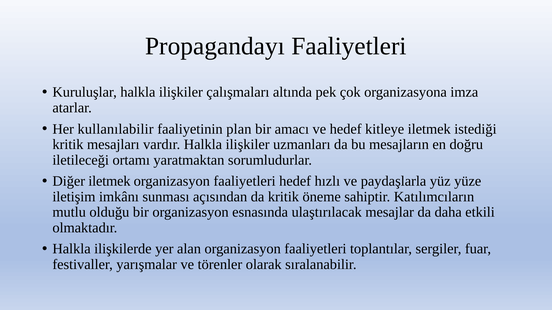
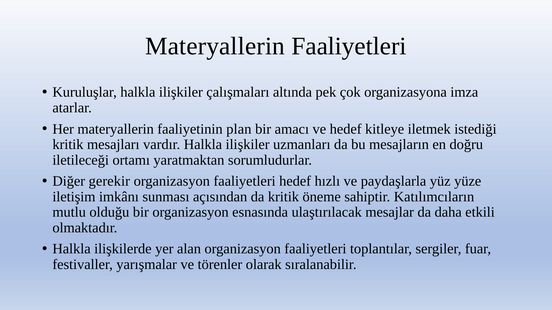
Propagandayı at (215, 46): Propagandayı -> Materyallerin
Her kullanılabilir: kullanılabilir -> materyallerin
Diğer iletmek: iletmek -> gerekir
